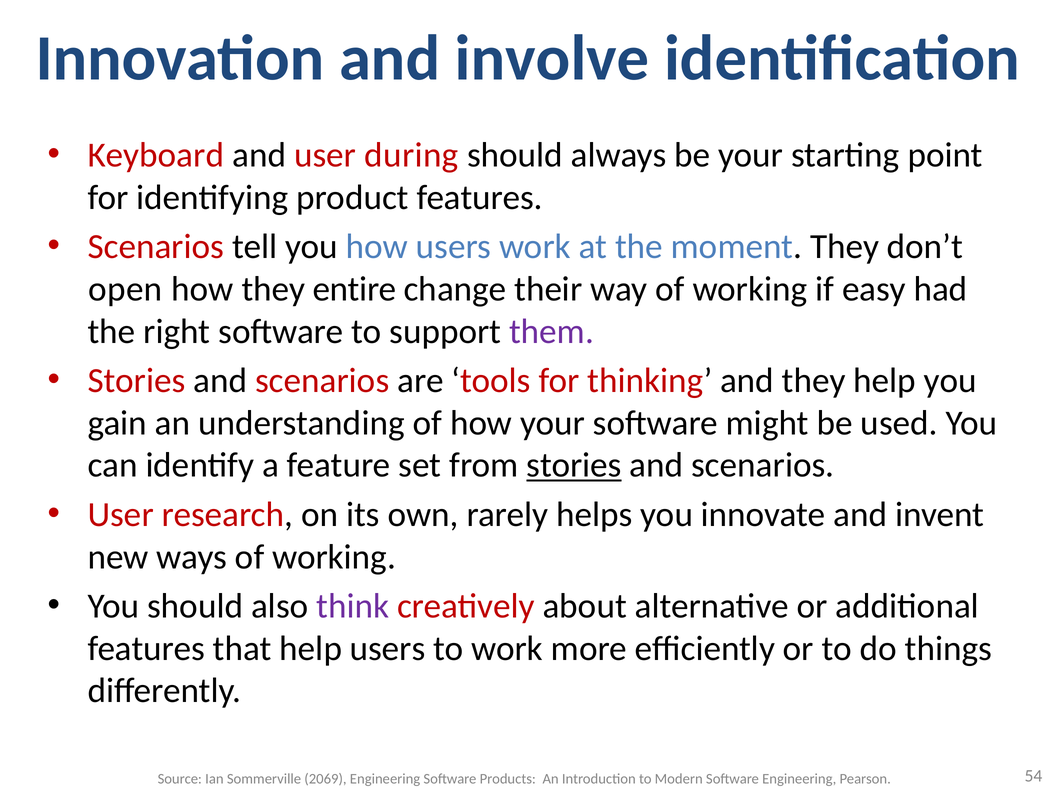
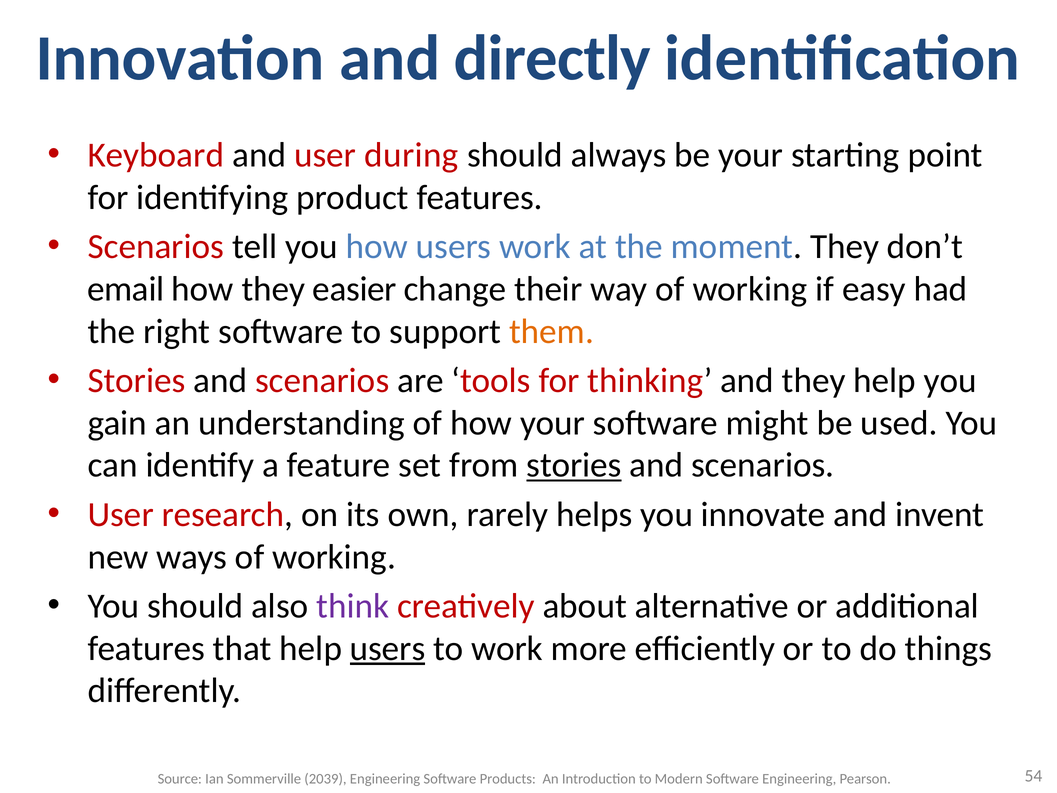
involve: involve -> directly
open: open -> email
entire: entire -> easier
them colour: purple -> orange
users at (388, 648) underline: none -> present
2069: 2069 -> 2039
